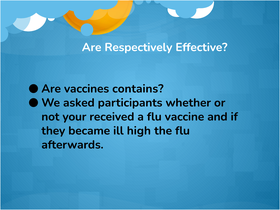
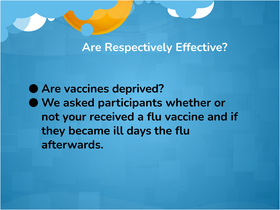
contains: contains -> deprived
high: high -> days
